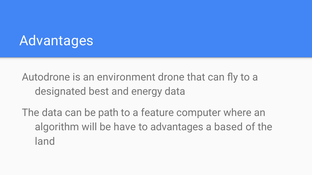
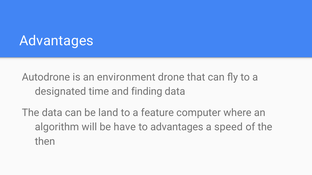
best: best -> time
energy: energy -> finding
path: path -> land
based: based -> speed
land: land -> then
